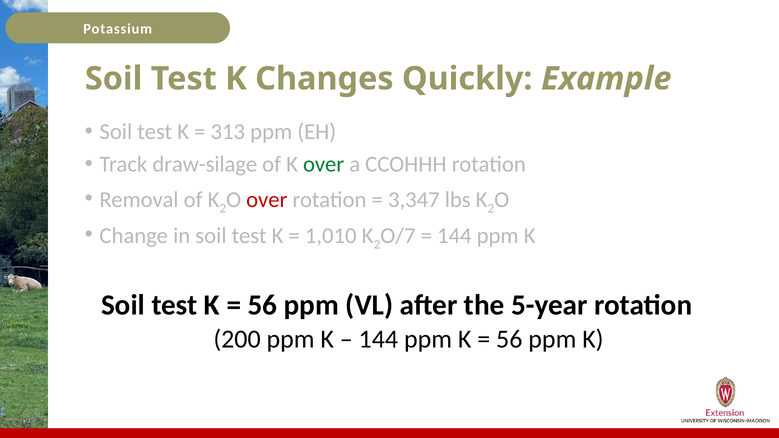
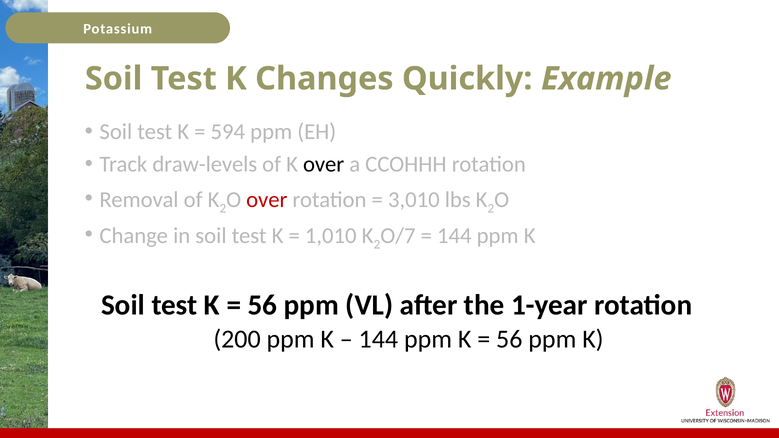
313: 313 -> 594
draw-silage: draw-silage -> draw-levels
over at (324, 164) colour: green -> black
3,347: 3,347 -> 3,010
5-year: 5-year -> 1-year
